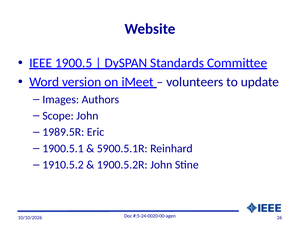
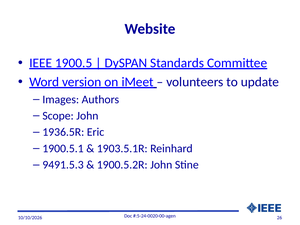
1989.5R: 1989.5R -> 1936.5R
5900.5.1R: 5900.5.1R -> 1903.5.1R
1910.5.2: 1910.5.2 -> 9491.5.3
